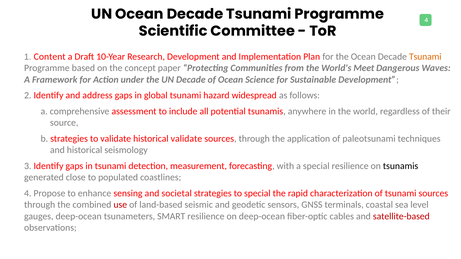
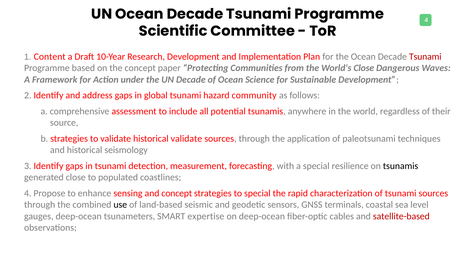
Tsunami at (425, 57) colour: orange -> red
World's Meet: Meet -> Close
widespread: widespread -> community
and societal: societal -> concept
use colour: red -> black
SMART resilience: resilience -> expertise
